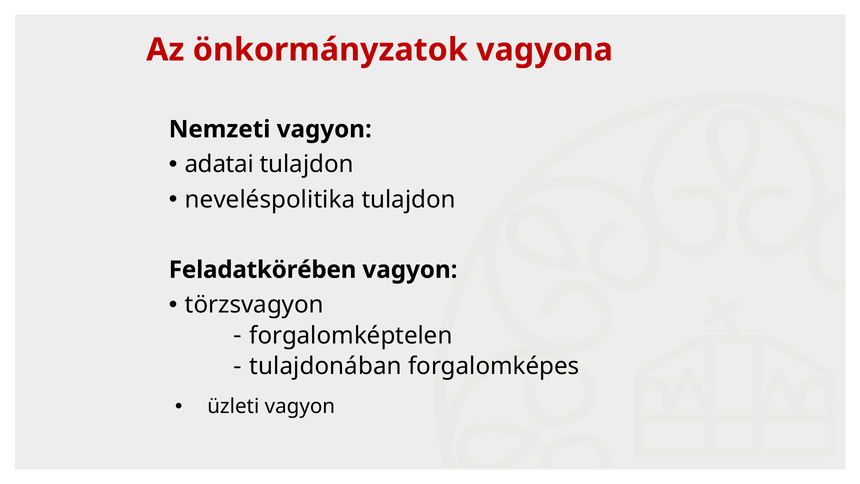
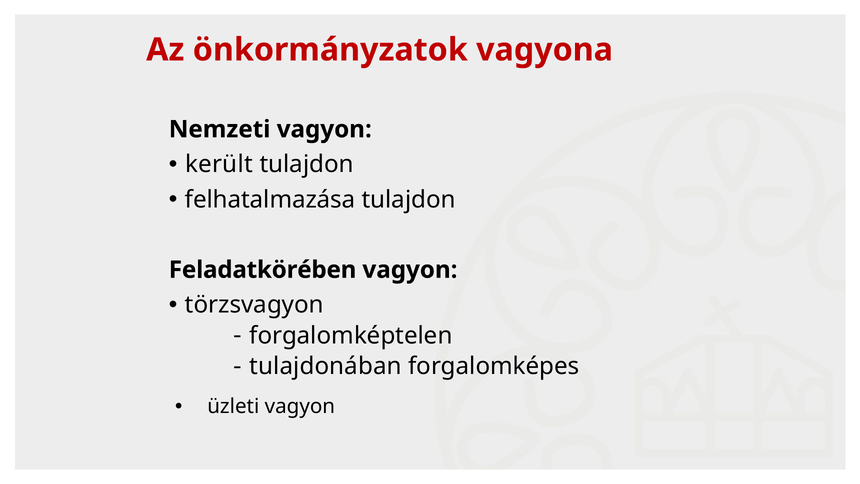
adatai: adatai -> került
neveléspolitika: neveléspolitika -> felhatalmazása
